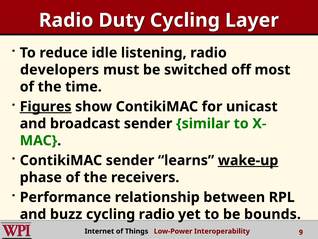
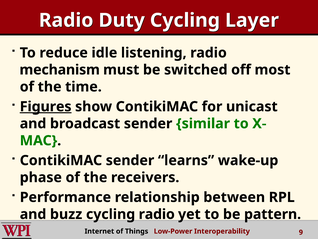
developers: developers -> mechanism
wake-up underline: present -> none
bounds: bounds -> pattern
